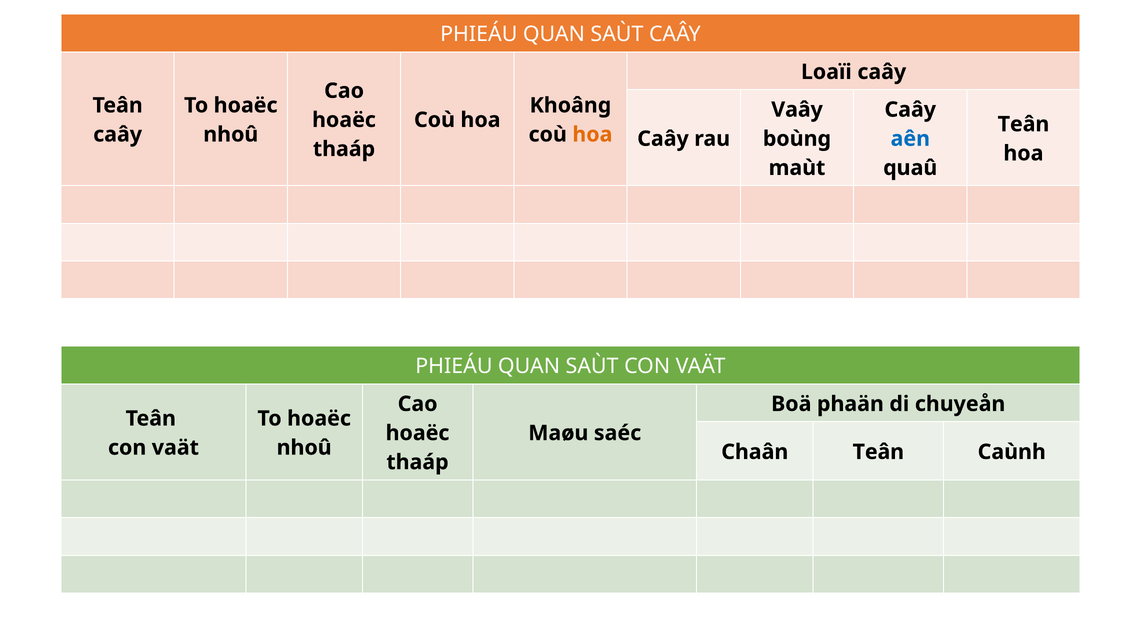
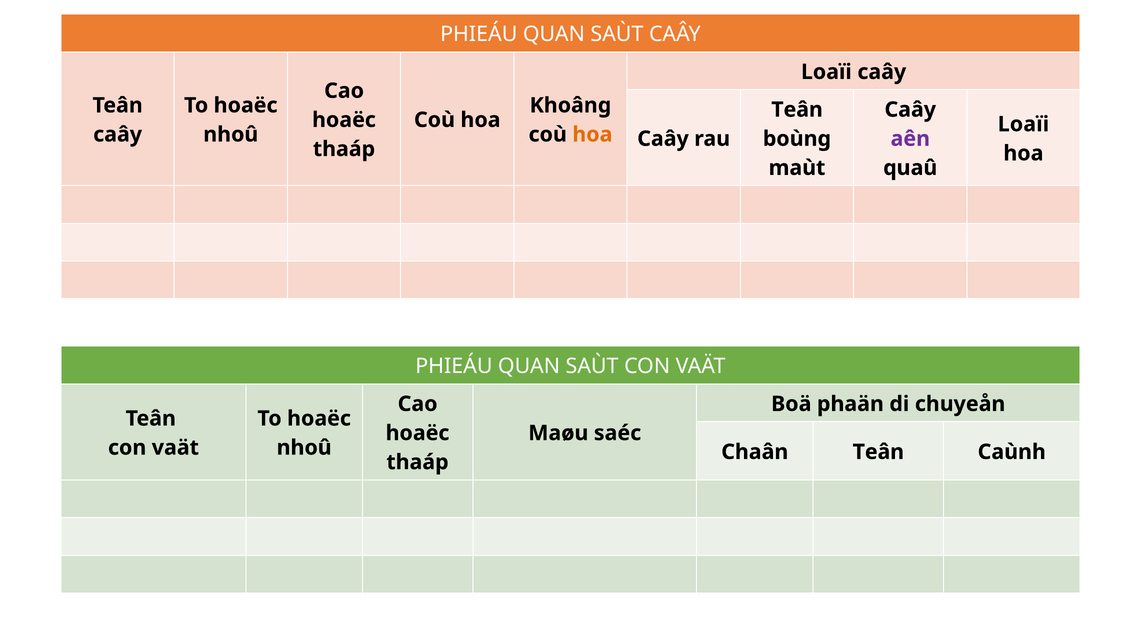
Vaây at (797, 110): Vaây -> Teân
Teân at (1024, 124): Teân -> Loaïi
aên colour: blue -> purple
